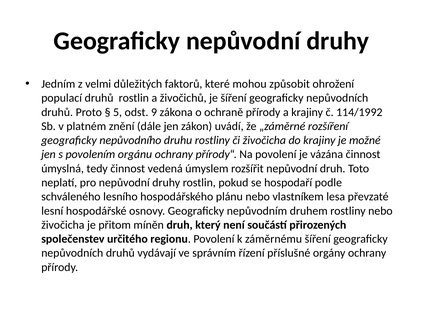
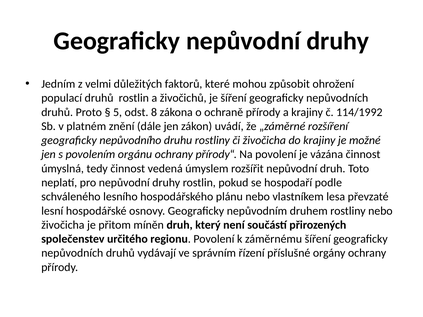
9: 9 -> 8
